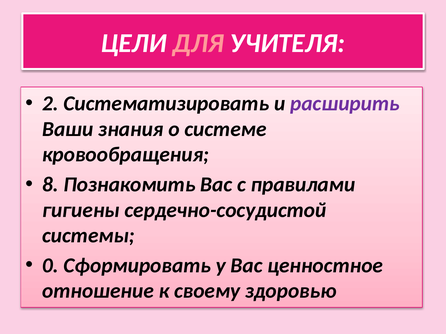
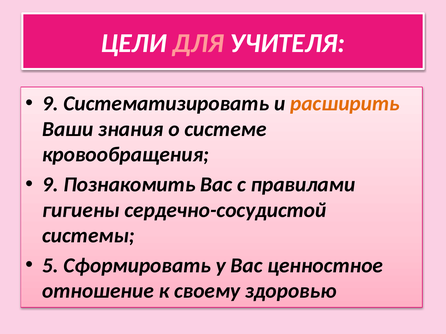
2 at (50, 104): 2 -> 9
расширить colour: purple -> orange
8 at (50, 185): 8 -> 9
0: 0 -> 5
